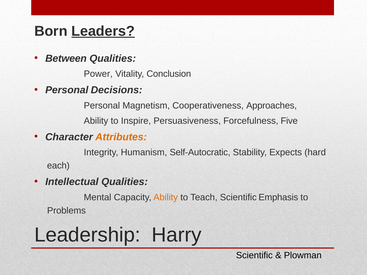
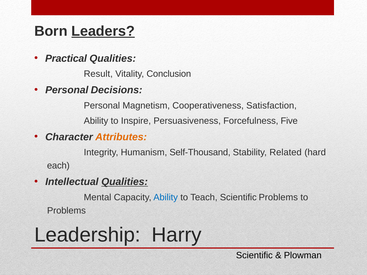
Between: Between -> Practical
Power: Power -> Result
Approaches: Approaches -> Satisfaction
Self-Autocratic: Self-Autocratic -> Self-Thousand
Expects: Expects -> Related
Qualities at (125, 182) underline: none -> present
Ability at (166, 198) colour: orange -> blue
Scientific Emphasis: Emphasis -> Problems
